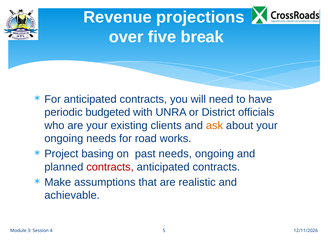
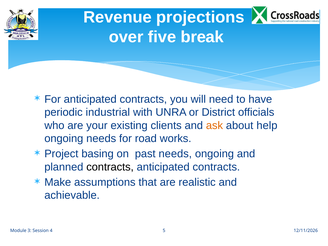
budgeted: budgeted -> industrial
about your: your -> help
contracts at (110, 167) colour: red -> black
